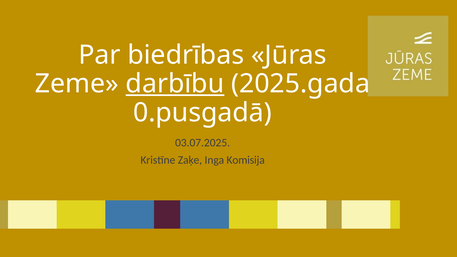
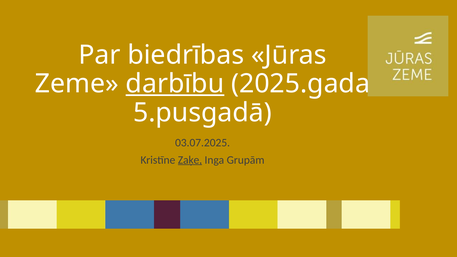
0.pusgadā: 0.pusgadā -> 5.pusgadā
Zaķe underline: none -> present
Komisija: Komisija -> Grupām
